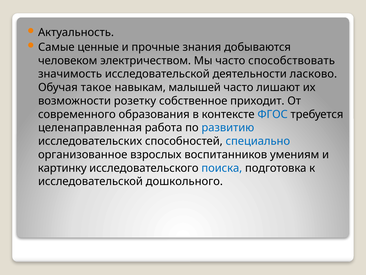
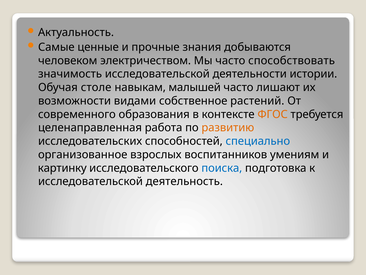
ласково: ласково -> истории
такое: такое -> столе
розетку: розетку -> видами
приходит: приходит -> растений
ФГОС colour: blue -> orange
развитию colour: blue -> orange
дошкольного: дошкольного -> деятельность
